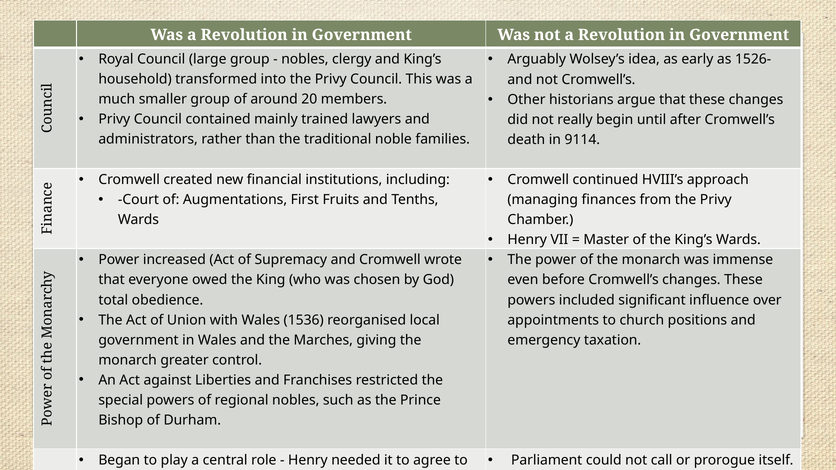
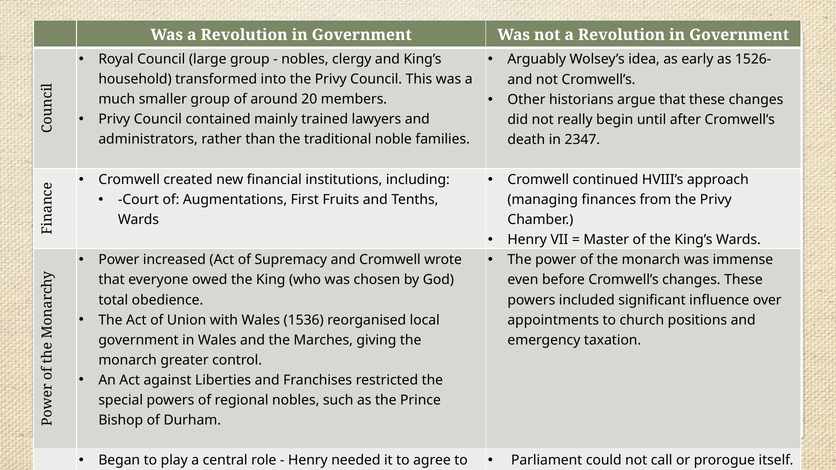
9114: 9114 -> 2347
